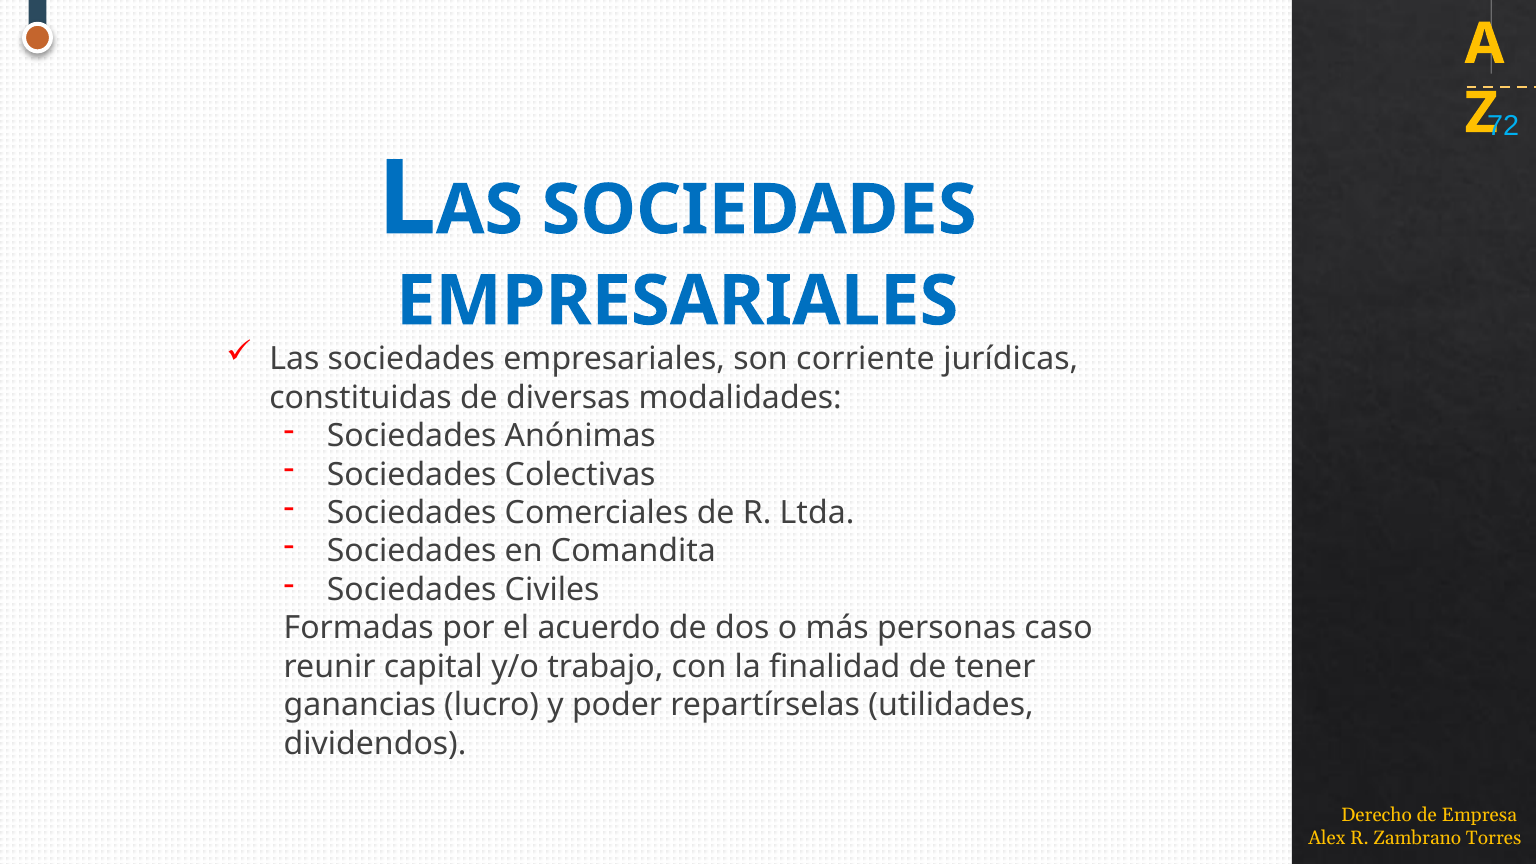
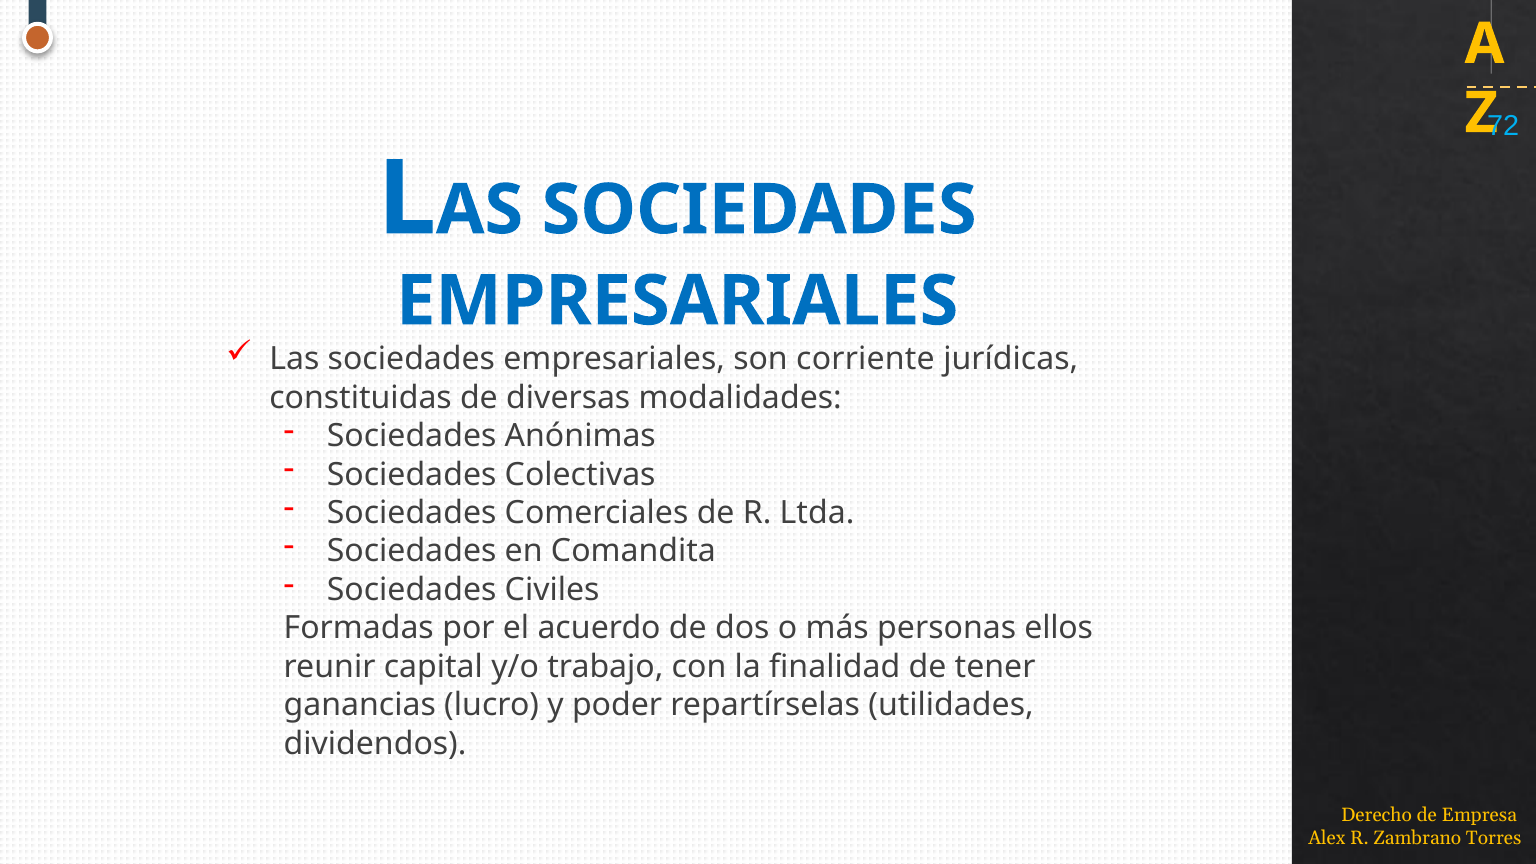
caso: caso -> ellos
